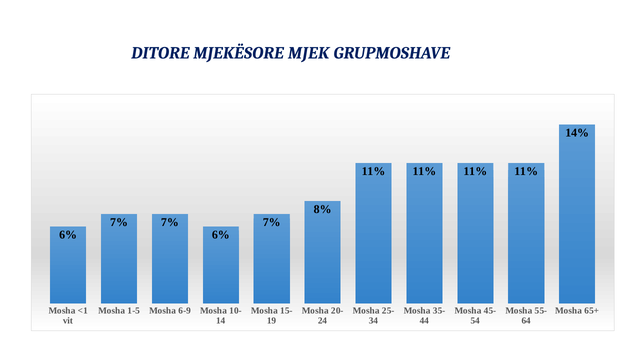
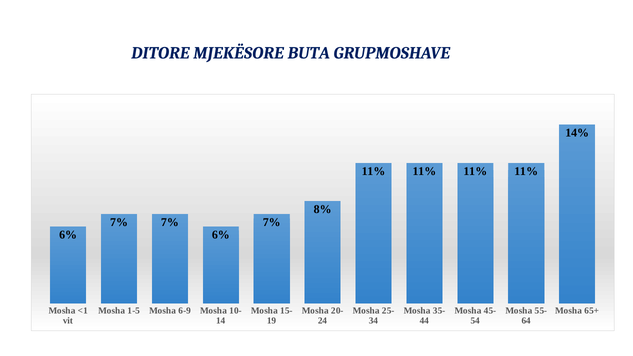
MJEK: MJEK -> BUTA
